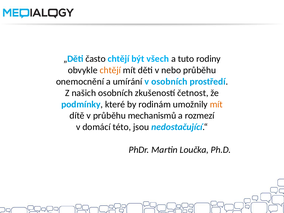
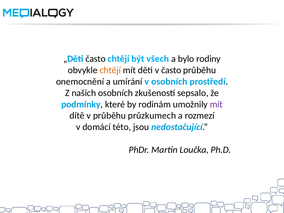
tuto: tuto -> bylo
v nebo: nebo -> často
četnost: četnost -> sepsalo
mít at (216, 104) colour: orange -> purple
mechanismů: mechanismů -> průzkumech
